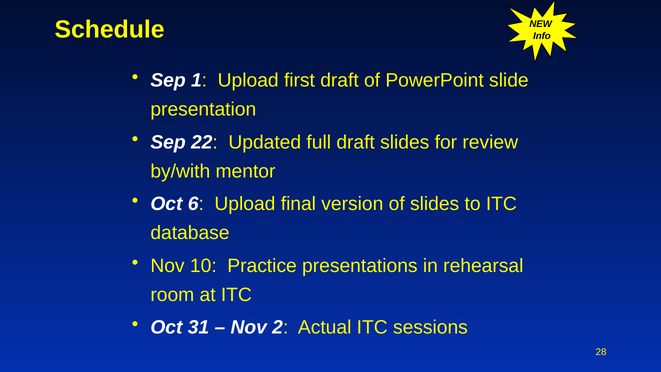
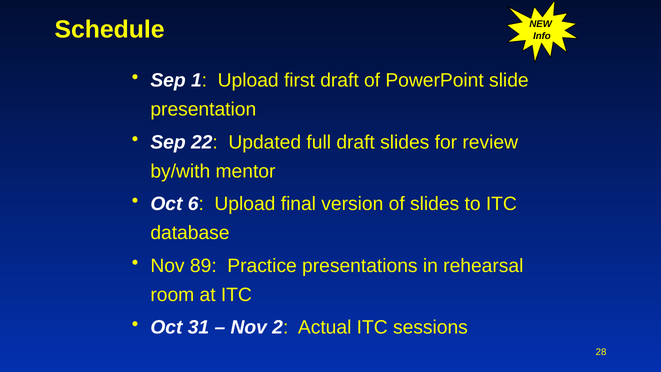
10: 10 -> 89
